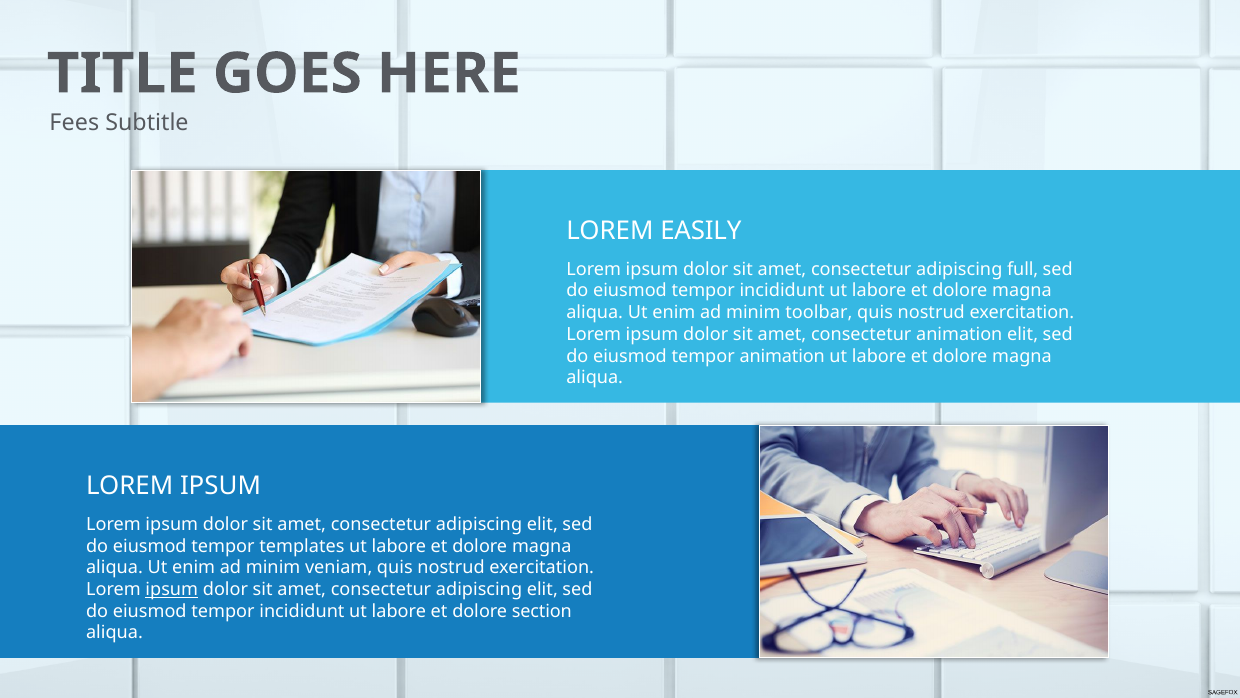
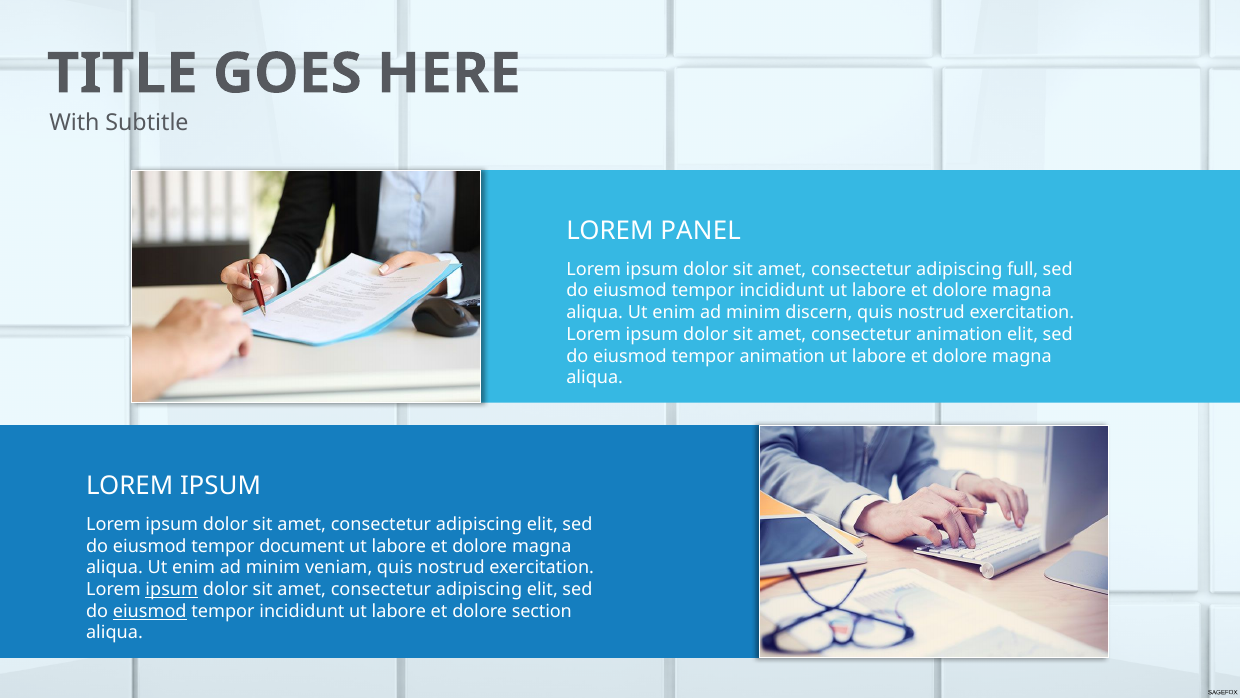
Fees: Fees -> With
EASILY: EASILY -> PANEL
toolbar: toolbar -> discern
templates: templates -> document
eiusmod at (150, 611) underline: none -> present
